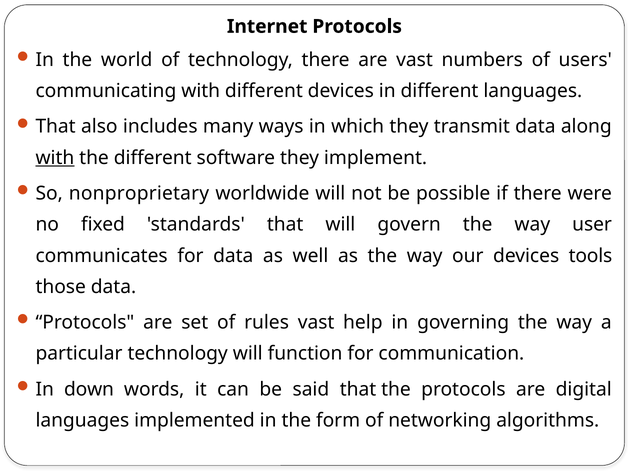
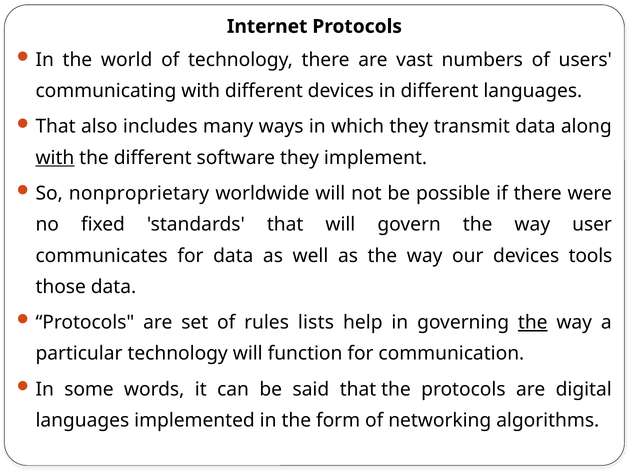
rules vast: vast -> lists
the at (533, 322) underline: none -> present
down: down -> some
